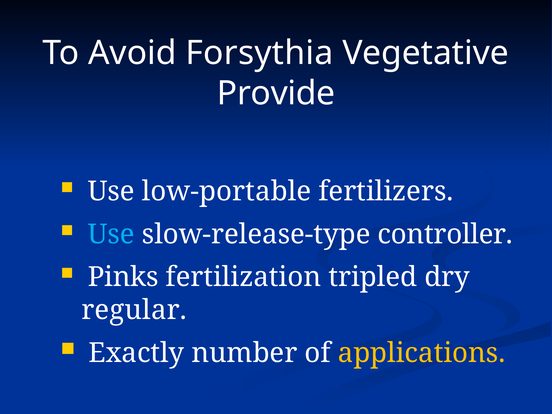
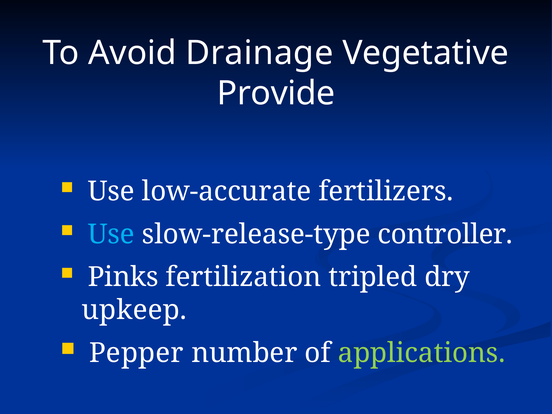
Forsythia: Forsythia -> Drainage
low-portable: low-portable -> low-accurate
regular: regular -> upkeep
Exactly: Exactly -> Pepper
applications colour: yellow -> light green
